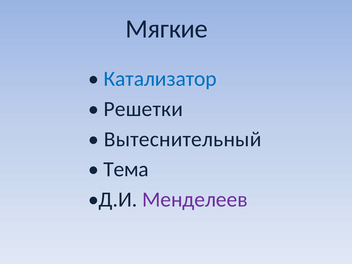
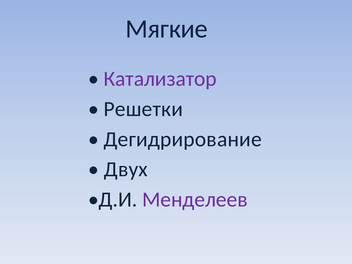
Катализатор colour: blue -> purple
Вытеснительный: Вытеснительный -> Дегидрирование
Тема: Тема -> Двух
